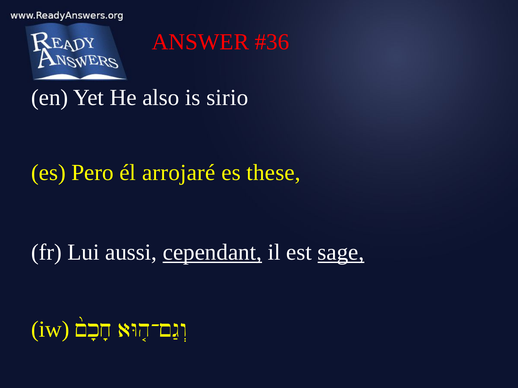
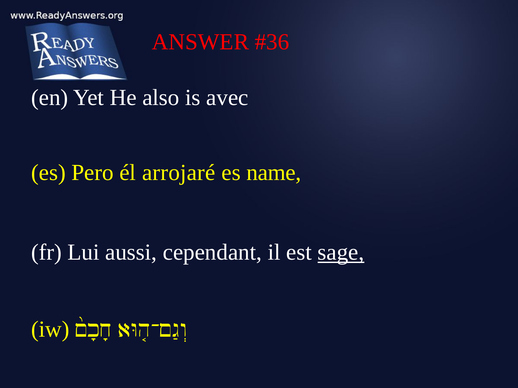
sirio: sirio -> avec
these: these -> name
cependant underline: present -> none
